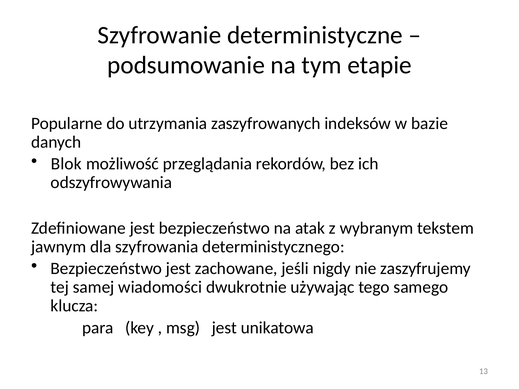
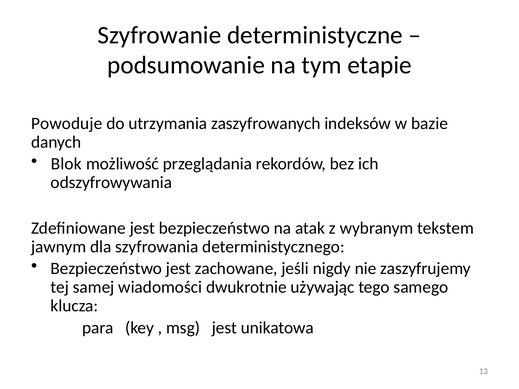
Popularne: Popularne -> Powoduje
